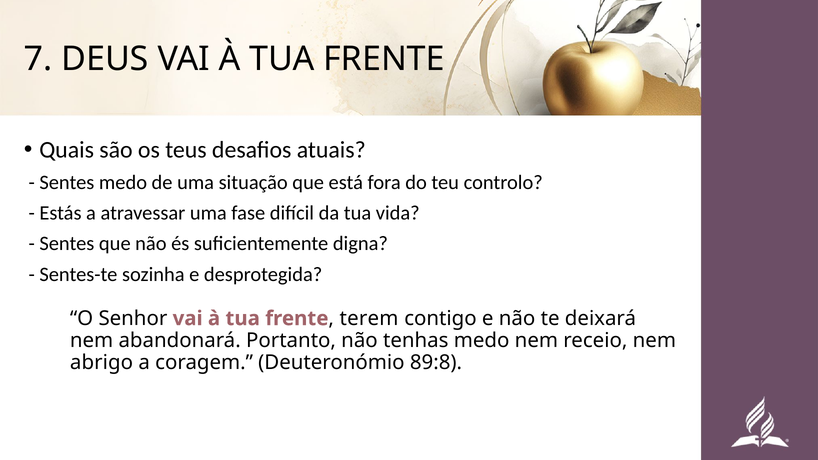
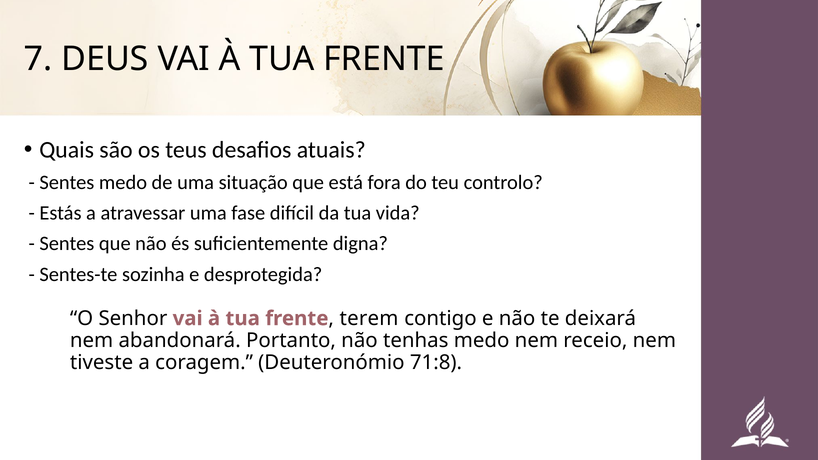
abrigo: abrigo -> tiveste
89:8: 89:8 -> 71:8
